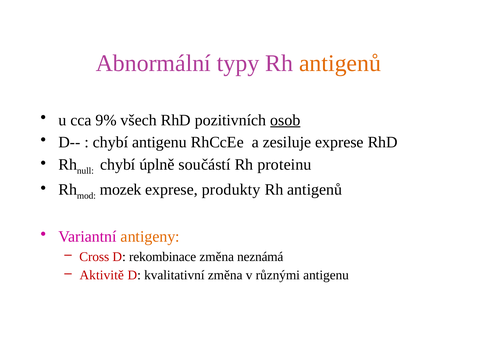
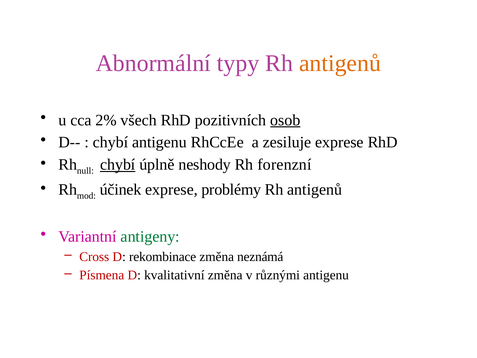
9%: 9% -> 2%
chybí at (118, 165) underline: none -> present
součástí: součástí -> neshody
proteinu: proteinu -> forenzní
mozek: mozek -> účinek
produkty: produkty -> problémy
antigeny colour: orange -> green
Aktivitě: Aktivitě -> Písmena
